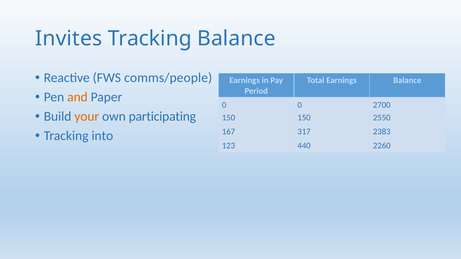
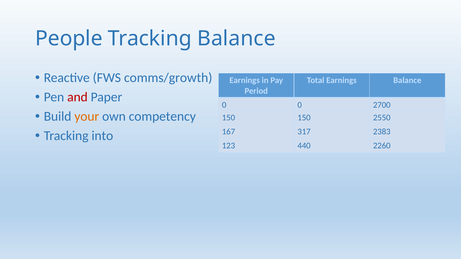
Invites: Invites -> People
comms/people: comms/people -> comms/growth
and colour: orange -> red
participating: participating -> competency
